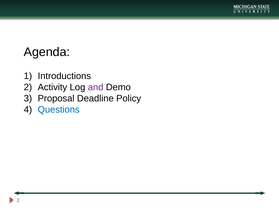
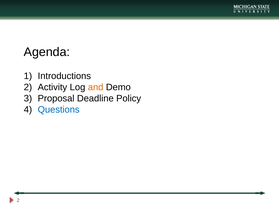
and colour: purple -> orange
